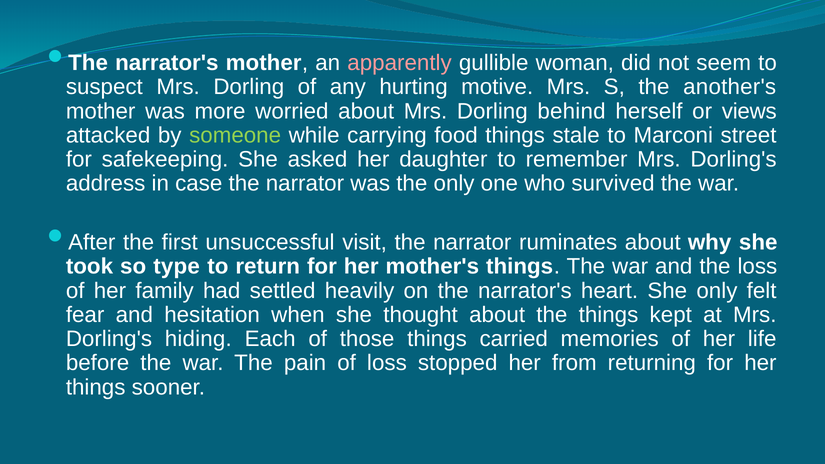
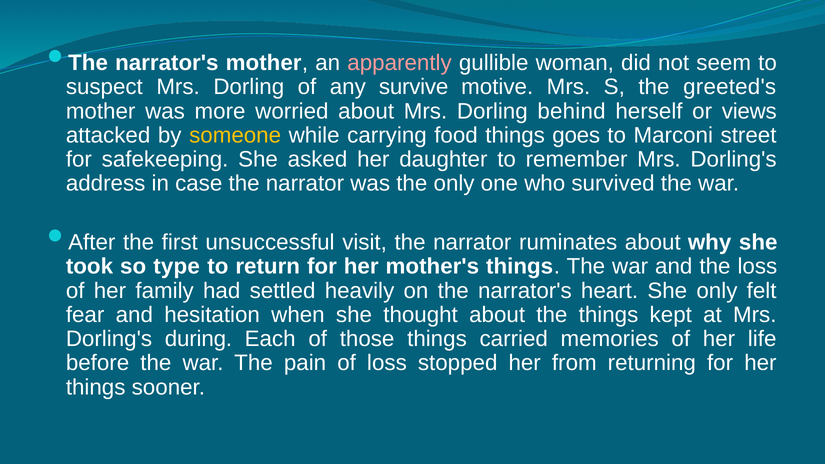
hurting: hurting -> survive
another's: another's -> greeted's
someone colour: light green -> yellow
stale: stale -> goes
hiding: hiding -> during
